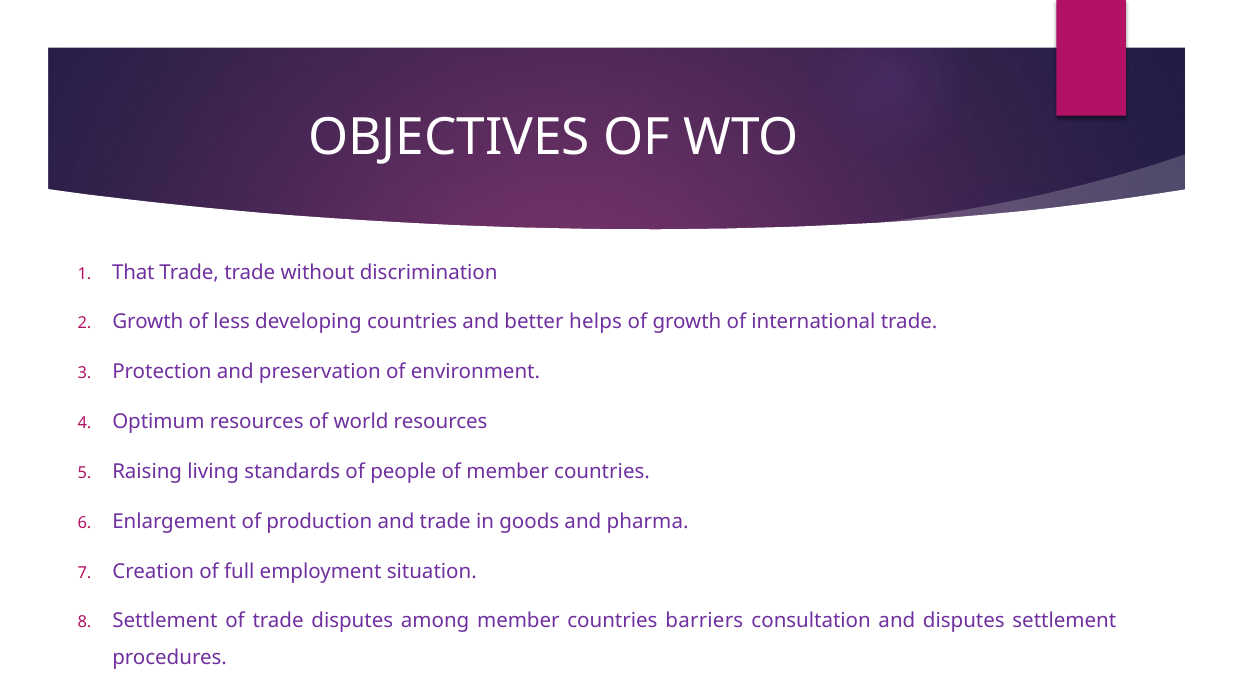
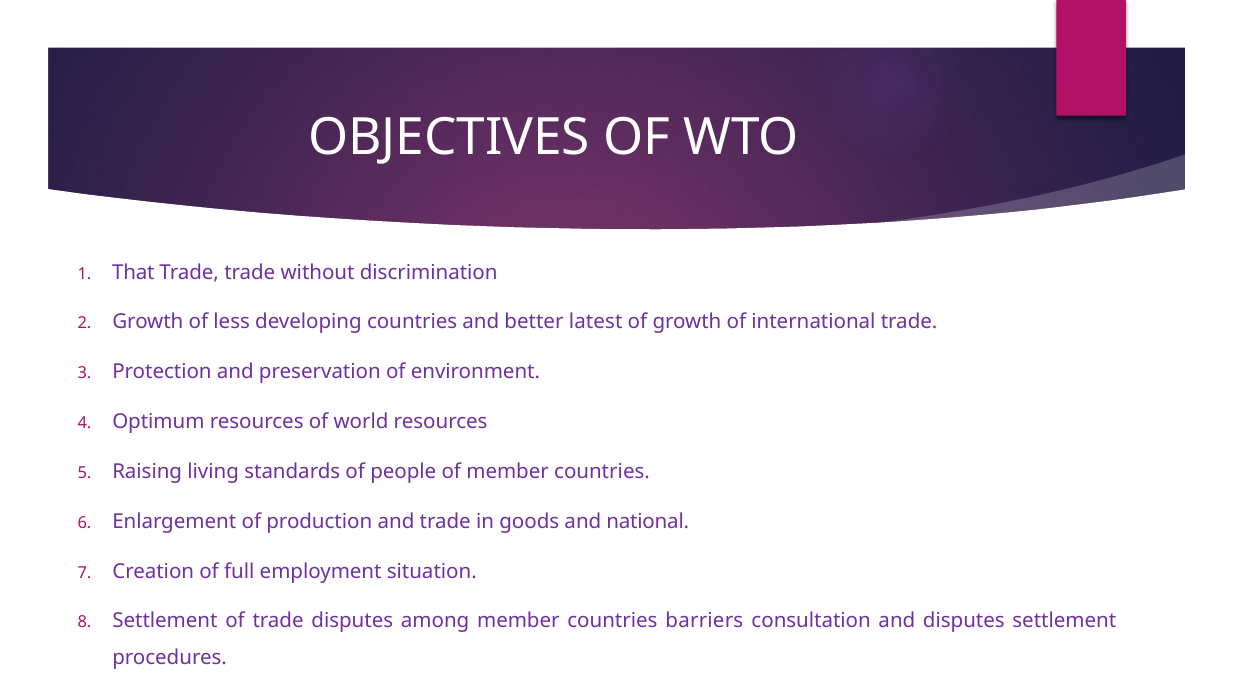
helps: helps -> latest
pharma: pharma -> national
